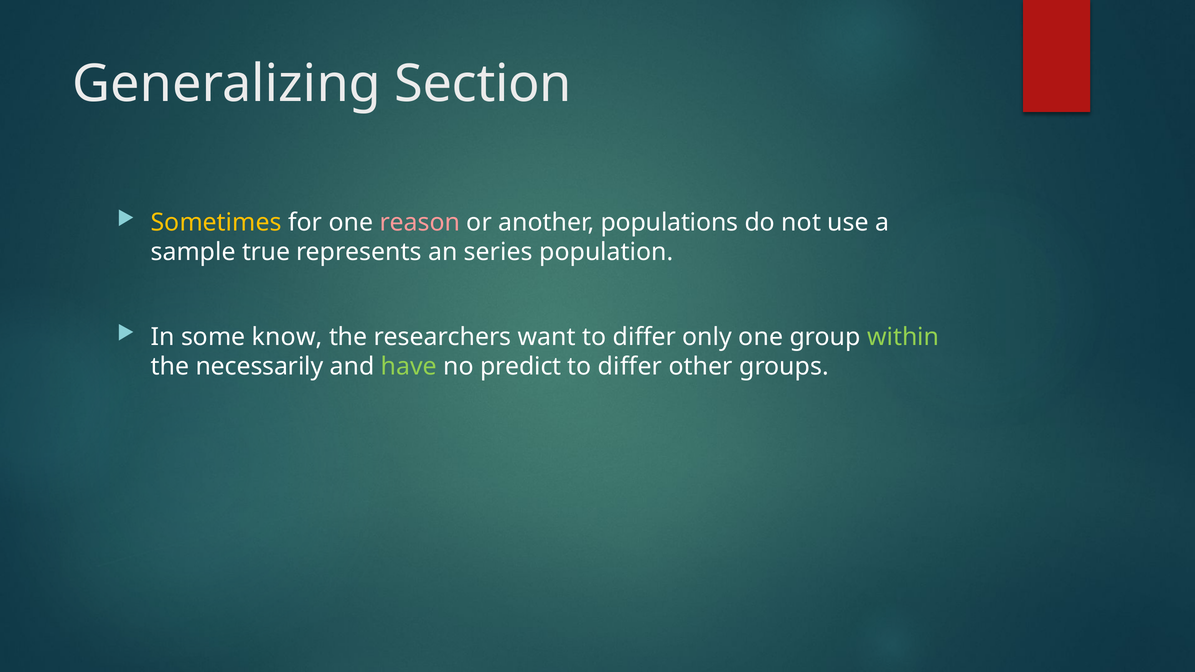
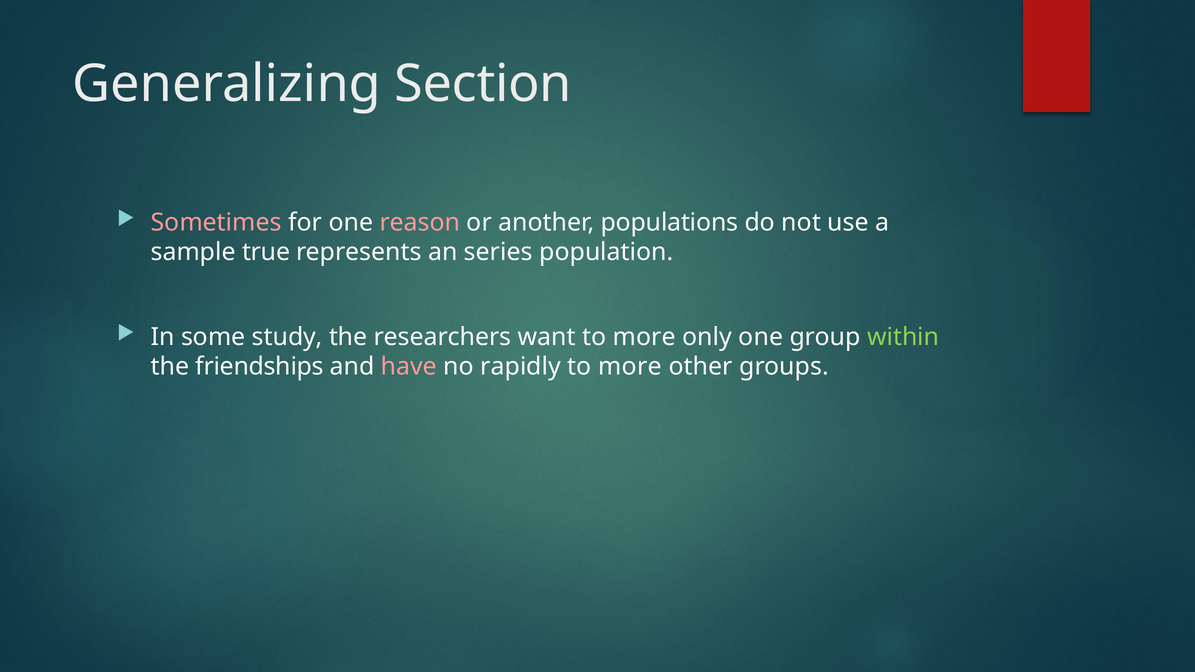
Sometimes colour: yellow -> pink
know: know -> study
want to differ: differ -> more
necessarily: necessarily -> friendships
have colour: light green -> pink
predict: predict -> rapidly
differ at (630, 367): differ -> more
